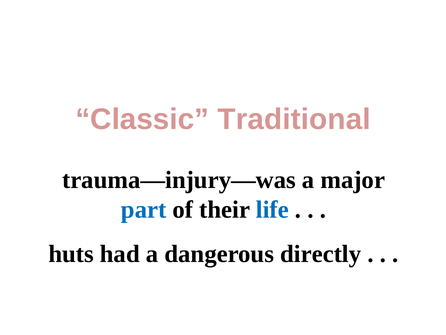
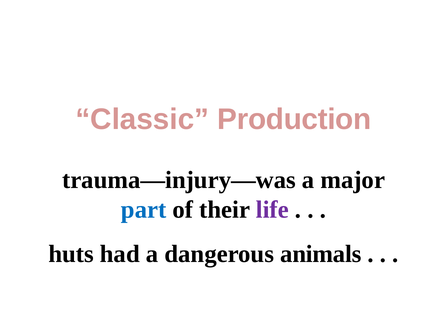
Traditional: Traditional -> Production
life colour: blue -> purple
directly: directly -> animals
